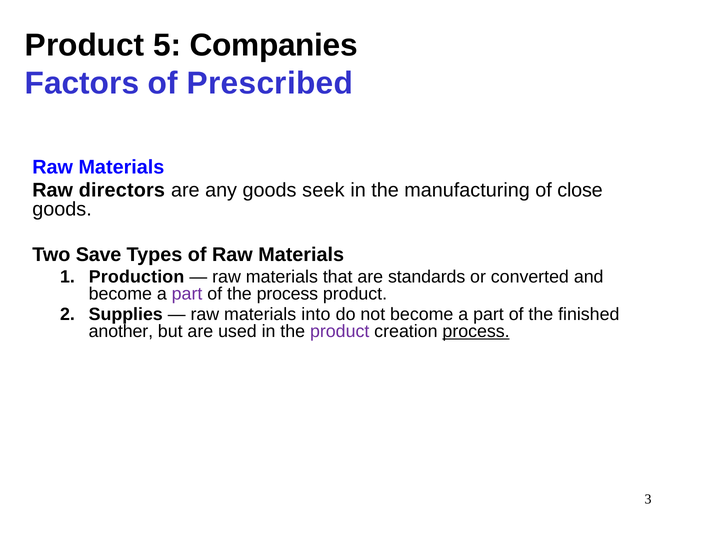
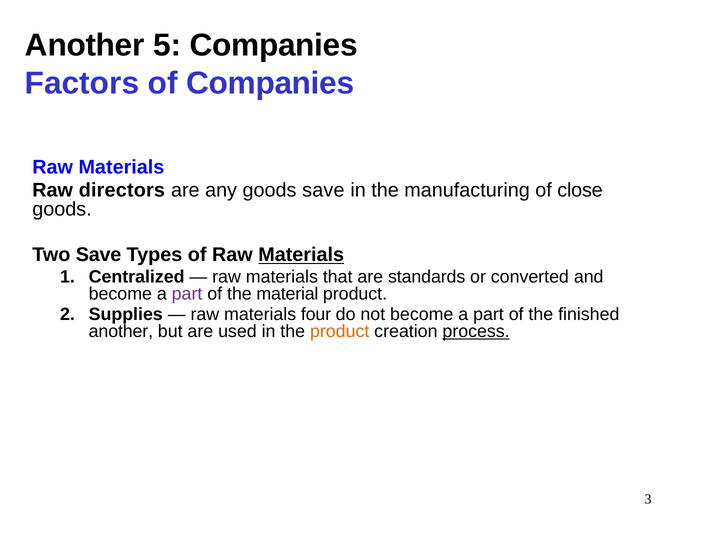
Product at (85, 46): Product -> Another
of Prescribed: Prescribed -> Companies
goods seek: seek -> save
Materials at (301, 255) underline: none -> present
Production: Production -> Centralized
the process: process -> material
into: into -> four
product at (340, 332) colour: purple -> orange
